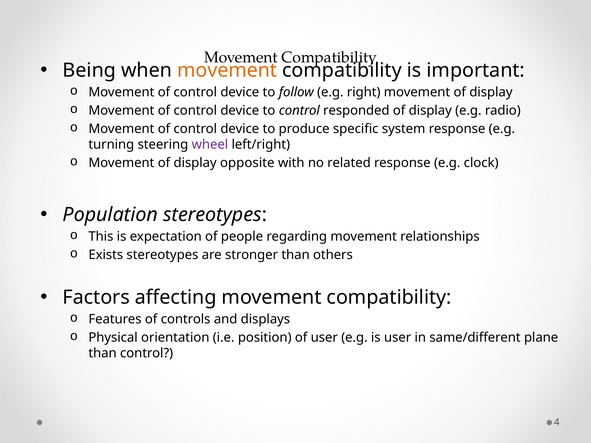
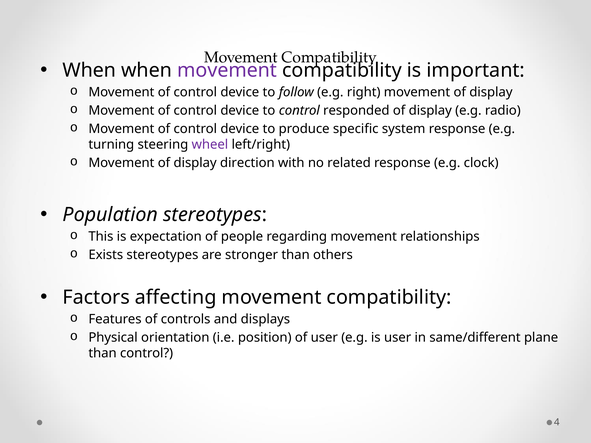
Being at (89, 70): Being -> When
movement at (227, 70) colour: orange -> purple
opposite: opposite -> direction
